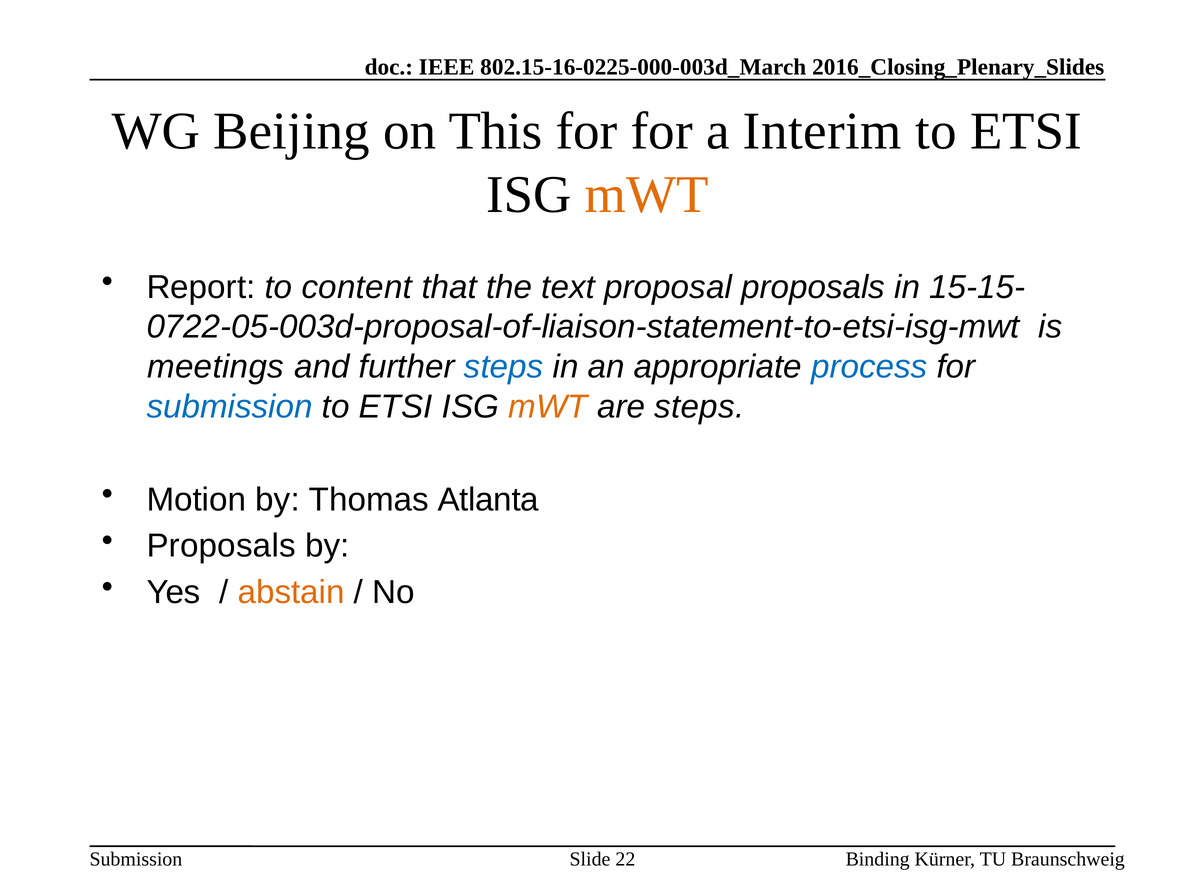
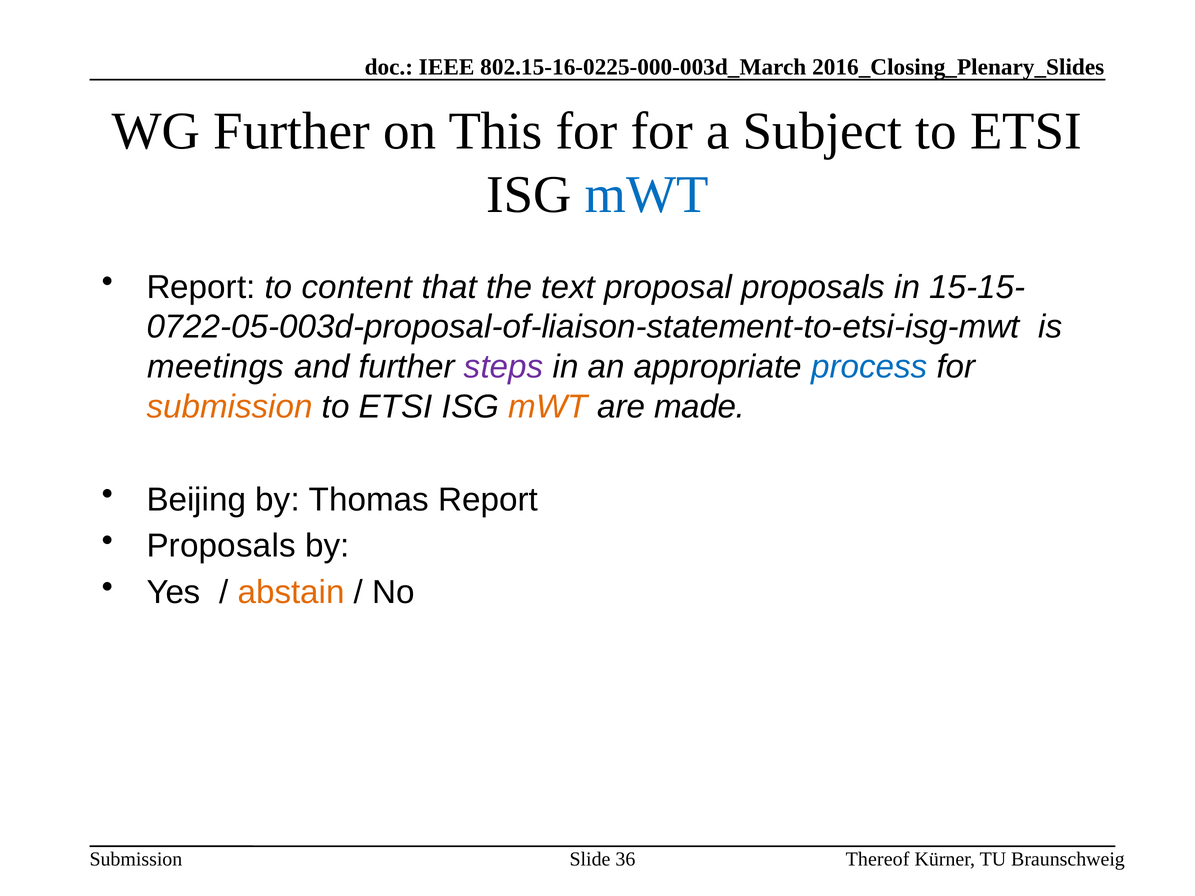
WG Beijing: Beijing -> Further
Interim: Interim -> Subject
mWT at (647, 195) colour: orange -> blue
steps at (504, 367) colour: blue -> purple
submission at (230, 407) colour: blue -> orange
are steps: steps -> made
Motion: Motion -> Beijing
Thomas Atlanta: Atlanta -> Report
Binding: Binding -> Thereof
22: 22 -> 36
